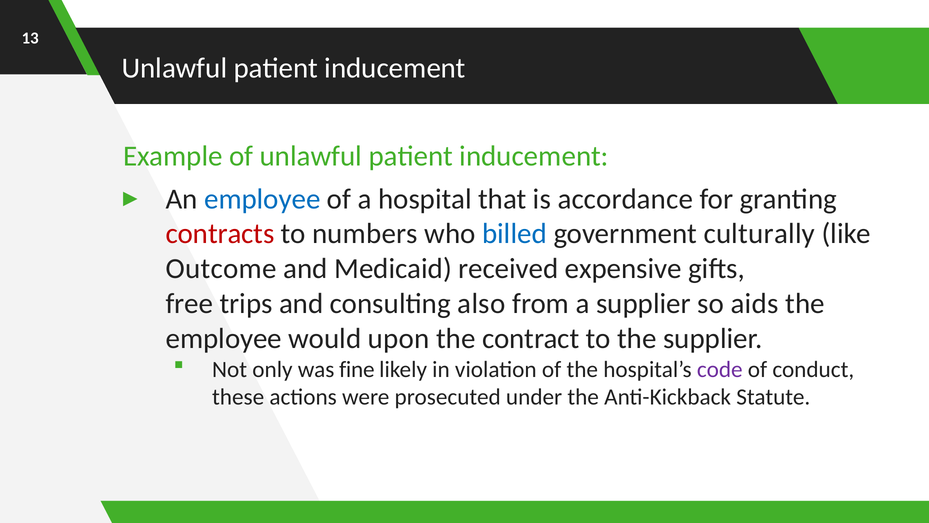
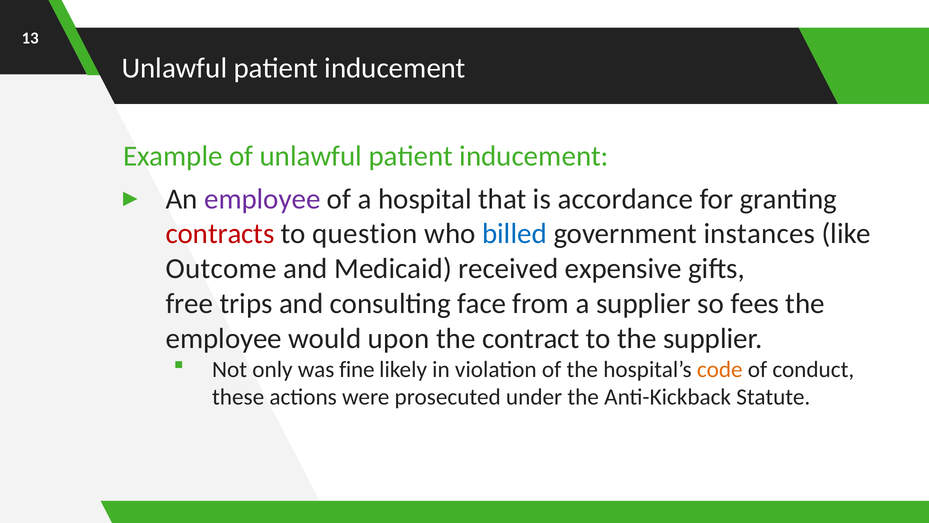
employee at (262, 199) colour: blue -> purple
numbers: numbers -> question
culturally: culturally -> instances
also: also -> face
aids: aids -> fees
code colour: purple -> orange
